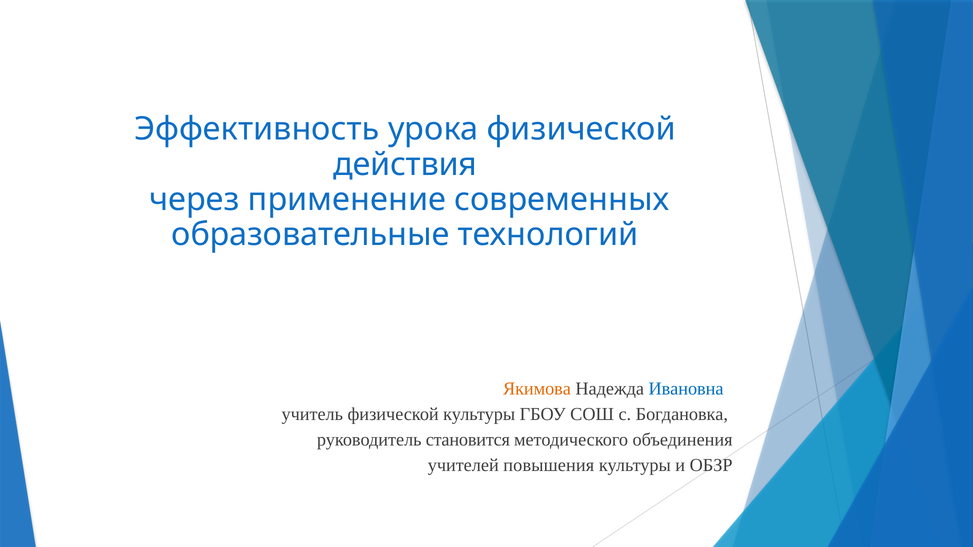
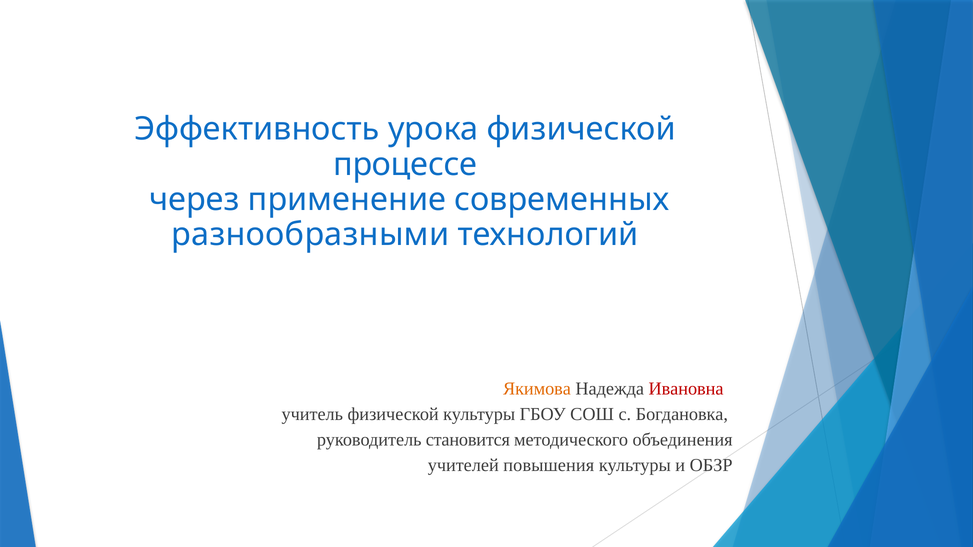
действия: действия -> процессе
образовательные: образовательные -> разнообразными
Ивановна colour: blue -> red
